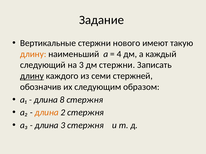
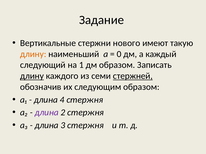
4: 4 -> 0
на 3: 3 -> 1
дм стержни: стержни -> образом
стержней underline: none -> present
8: 8 -> 4
длина at (47, 113) colour: orange -> purple
